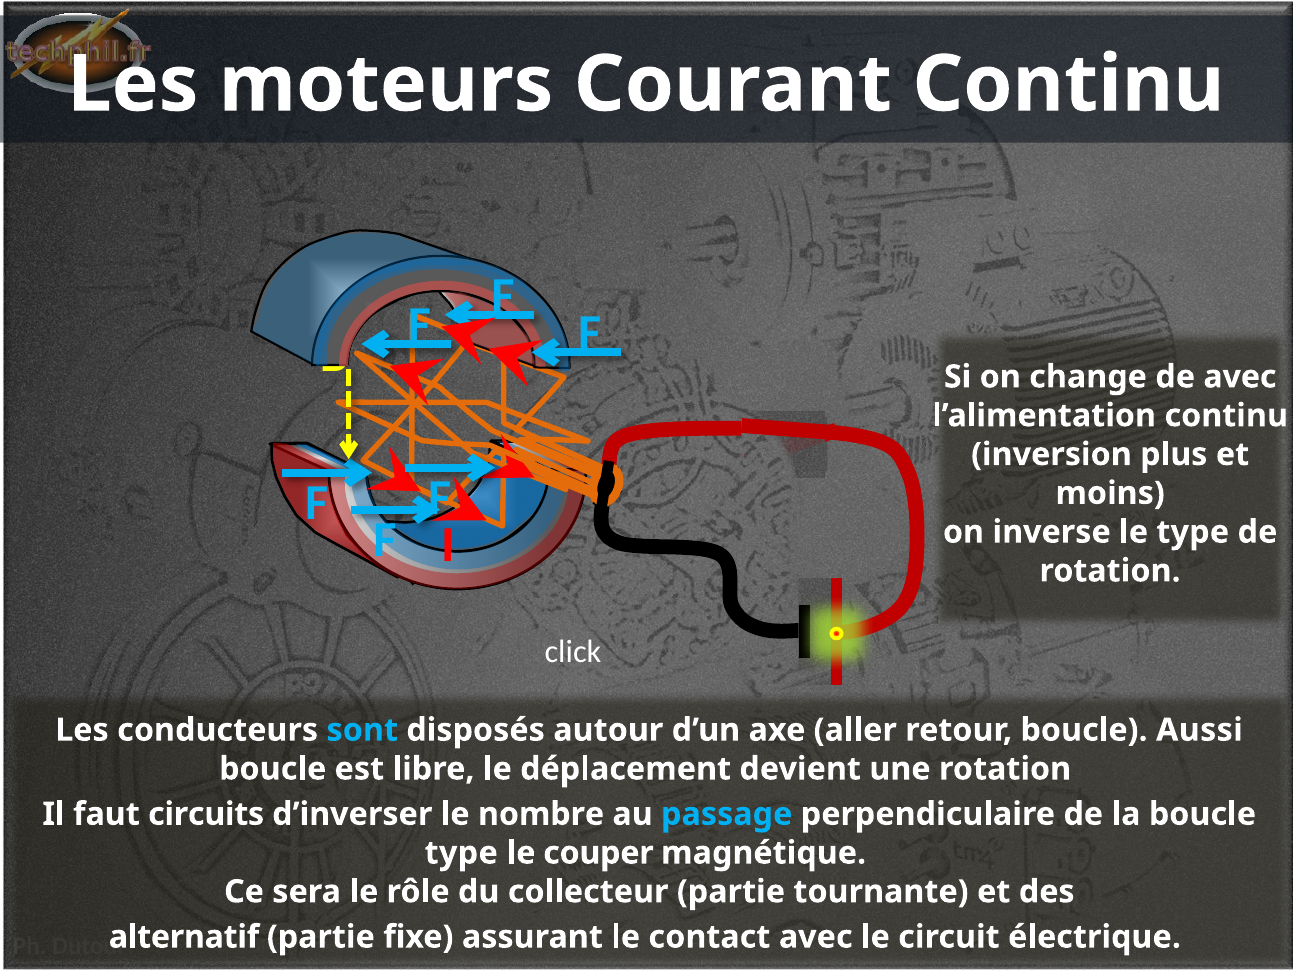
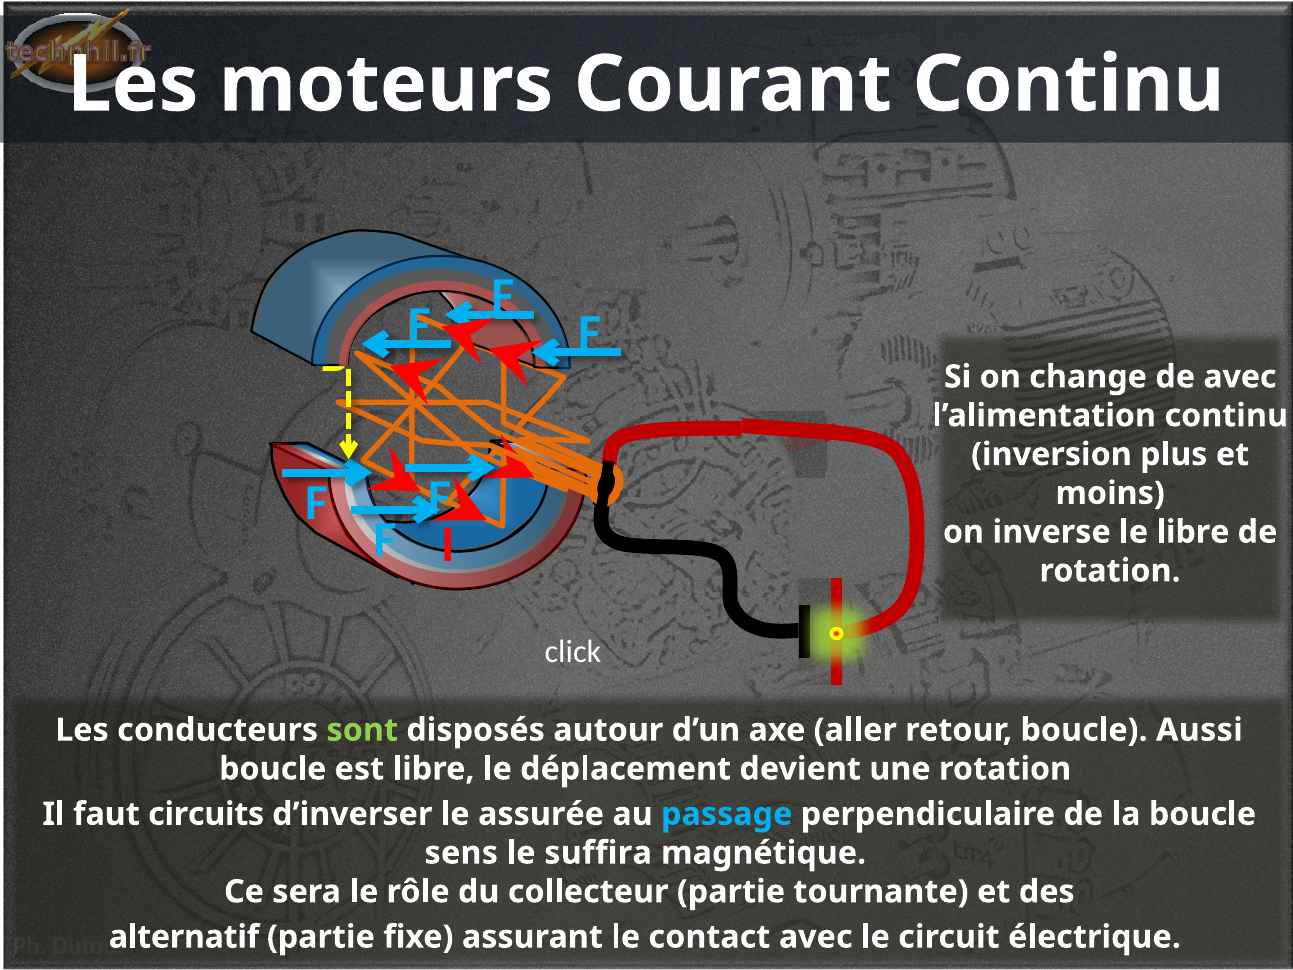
le type: type -> libre
sont colour: light blue -> light green
nombre: nombre -> assurée
type at (461, 853): type -> sens
couper: couper -> suffira
